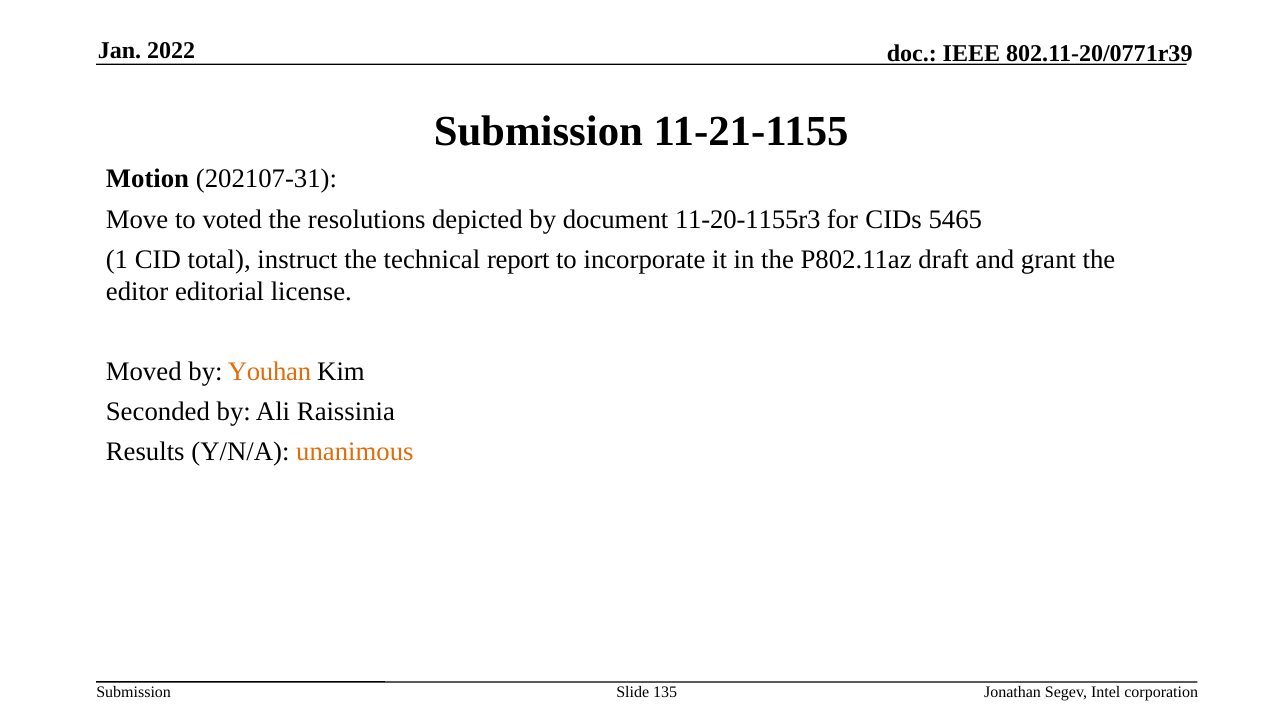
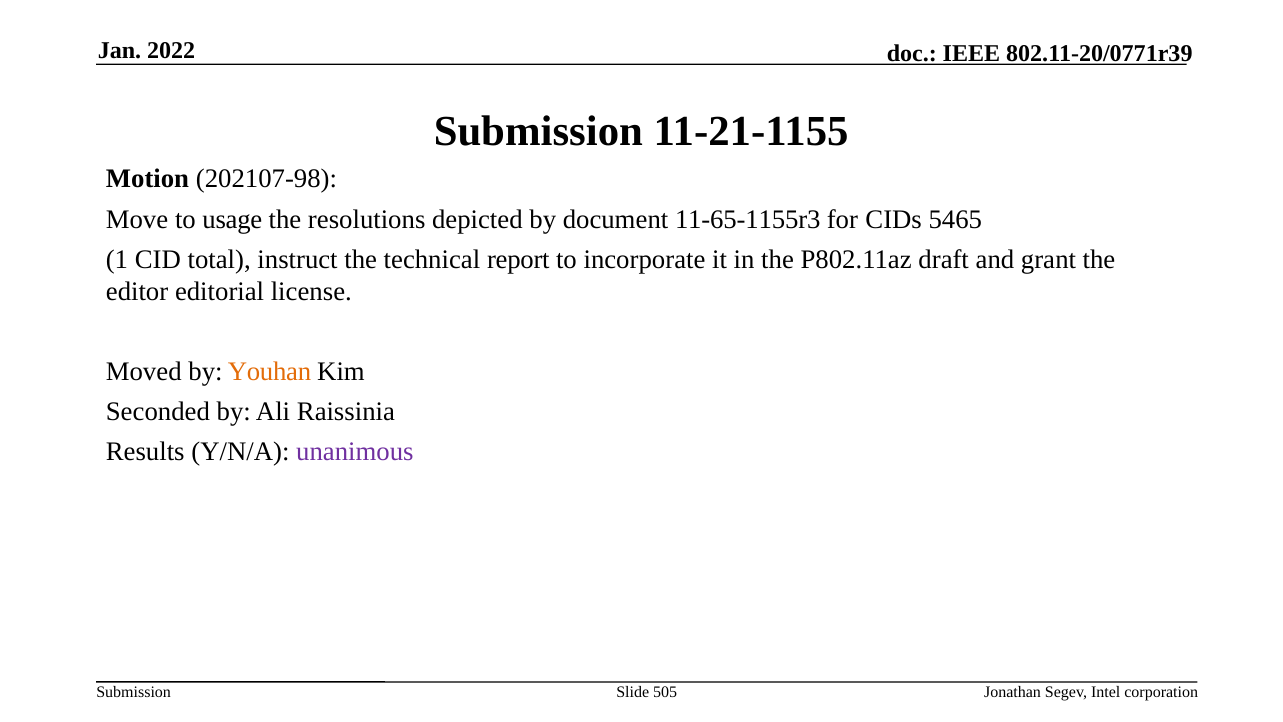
202107-31: 202107-31 -> 202107-98
voted: voted -> usage
11-20-1155r3: 11-20-1155r3 -> 11-65-1155r3
unanimous colour: orange -> purple
135: 135 -> 505
